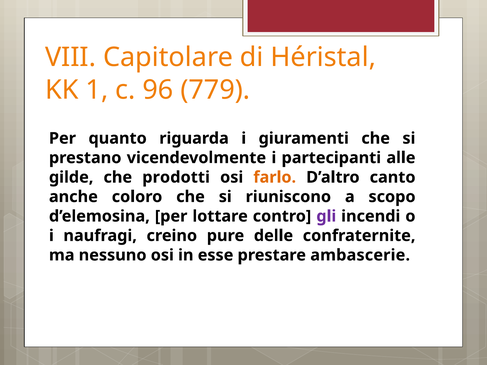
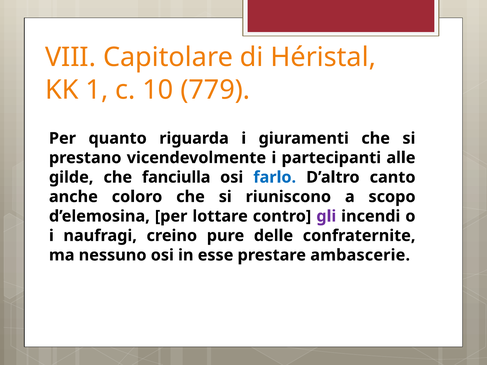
96: 96 -> 10
prodotti: prodotti -> fanciulla
farlo colour: orange -> blue
